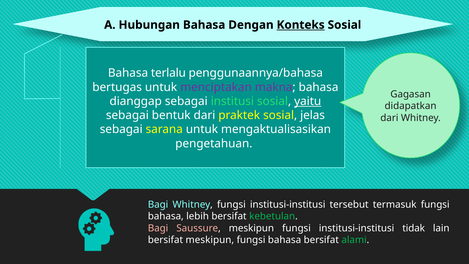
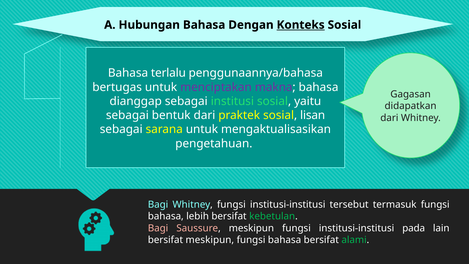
yaitu underline: present -> none
jelas: jelas -> lisan
tidak: tidak -> pada
